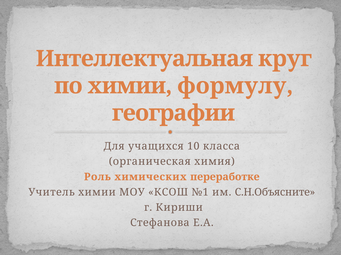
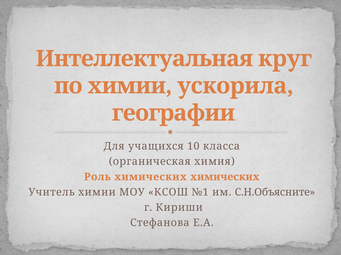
формулу: формулу -> ускорила
химических переработке: переработке -> химических
